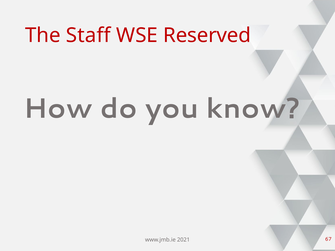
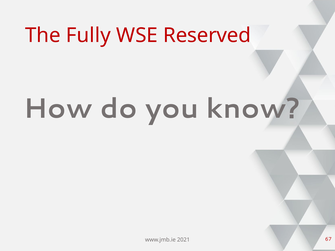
Staff: Staff -> Fully
